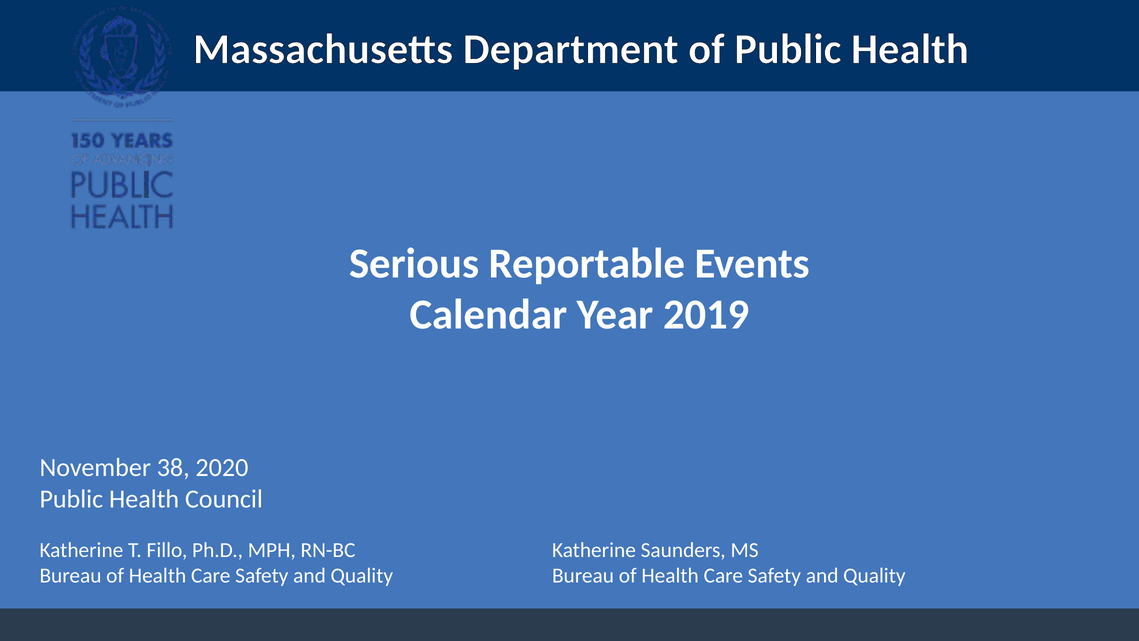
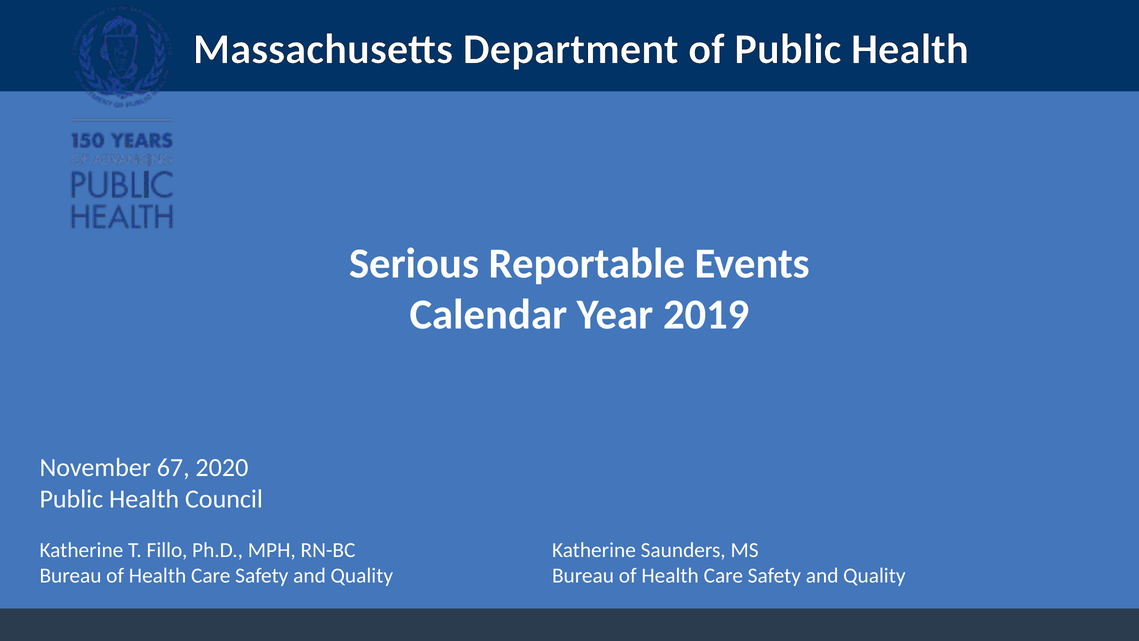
38: 38 -> 67
